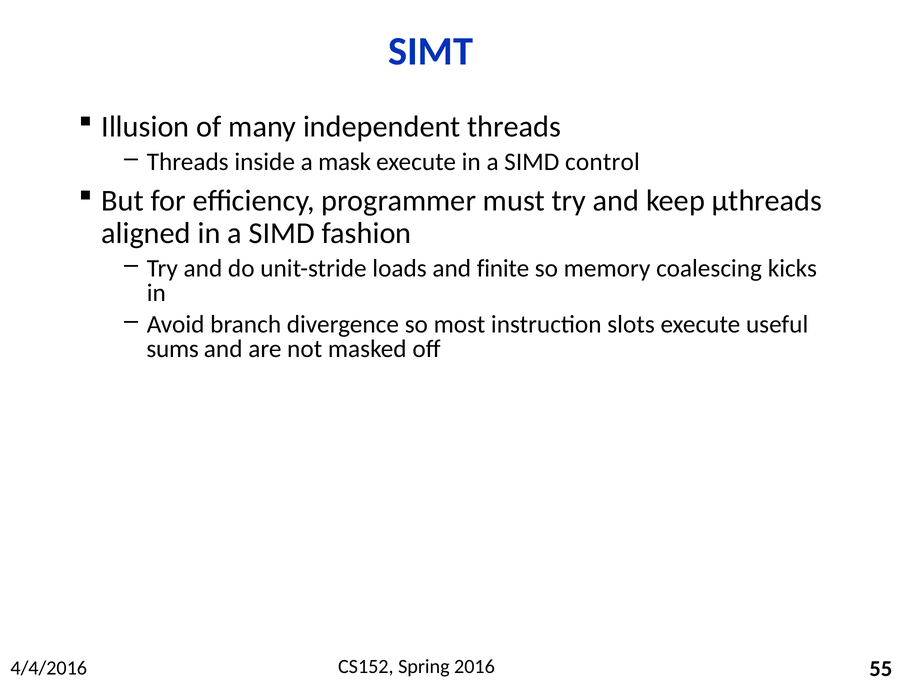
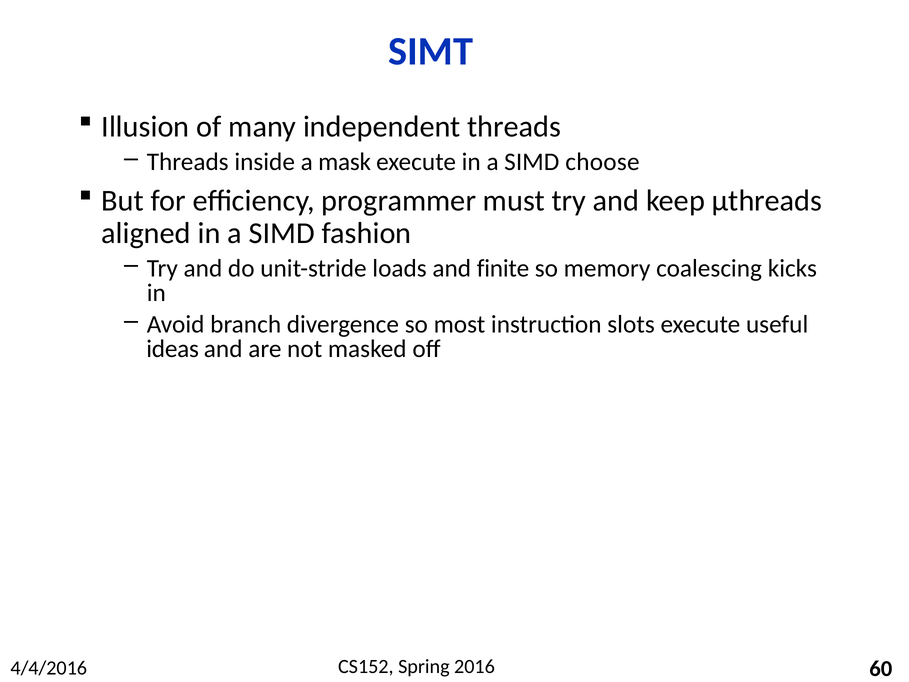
control: control -> choose
sums: sums -> ideas
55: 55 -> 60
